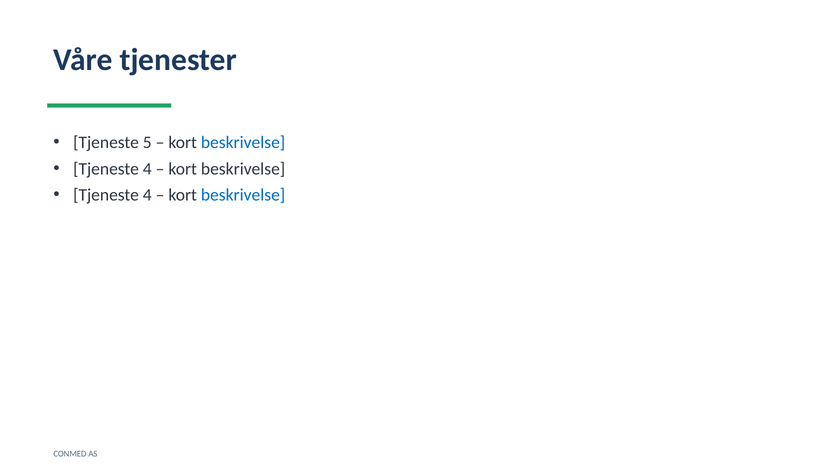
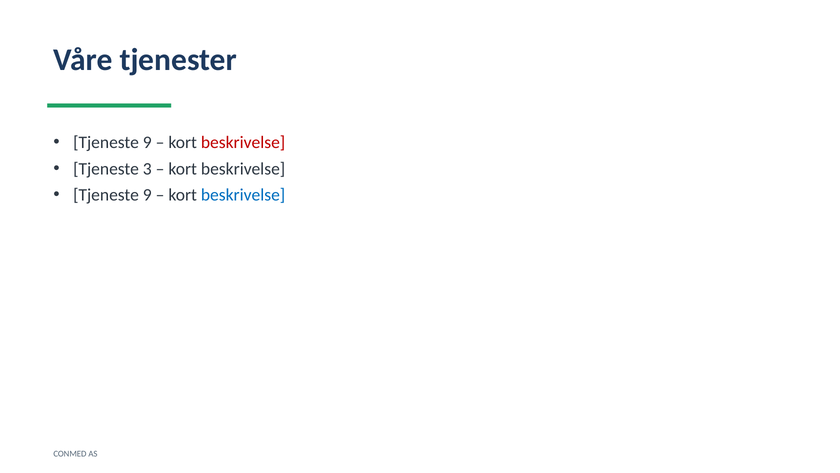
5 at (147, 142): 5 -> 9
beskrivelse at (243, 142) colour: blue -> red
4 at (147, 169): 4 -> 3
4 at (147, 195): 4 -> 9
